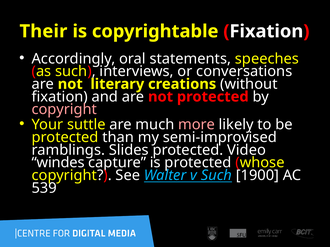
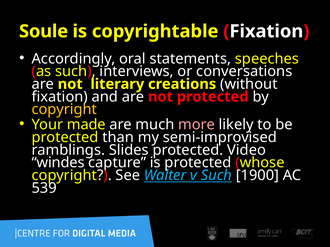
Their: Their -> Soule
copyright at (64, 110) colour: pink -> yellow
suttle: suttle -> made
